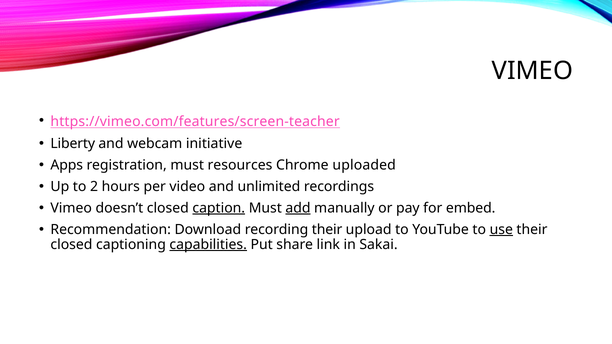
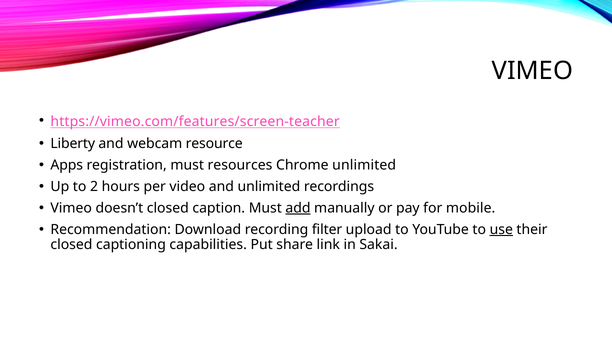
initiative: initiative -> resource
Chrome uploaded: uploaded -> unlimited
caption underline: present -> none
embed: embed -> mobile
recording their: their -> filter
capabilities underline: present -> none
